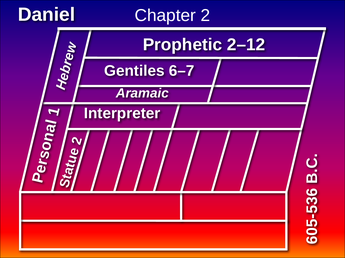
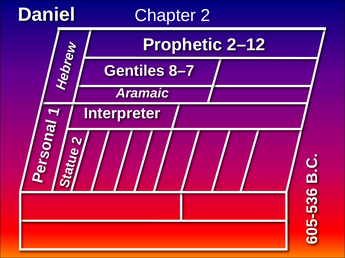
6–7: 6–7 -> 8–7
